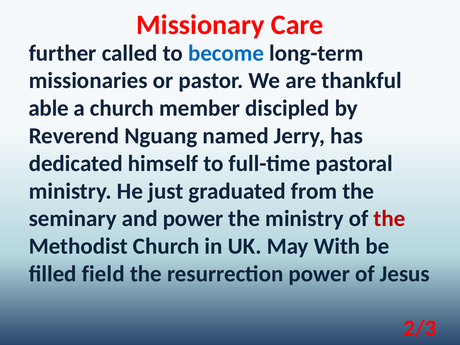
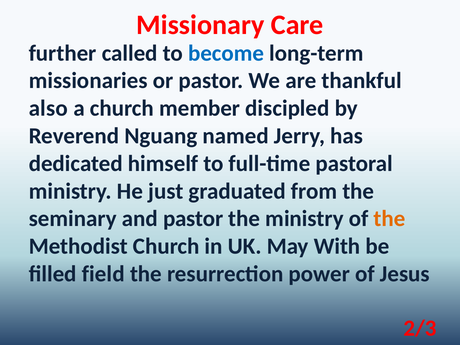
able: able -> also
and power: power -> pastor
the at (390, 219) colour: red -> orange
